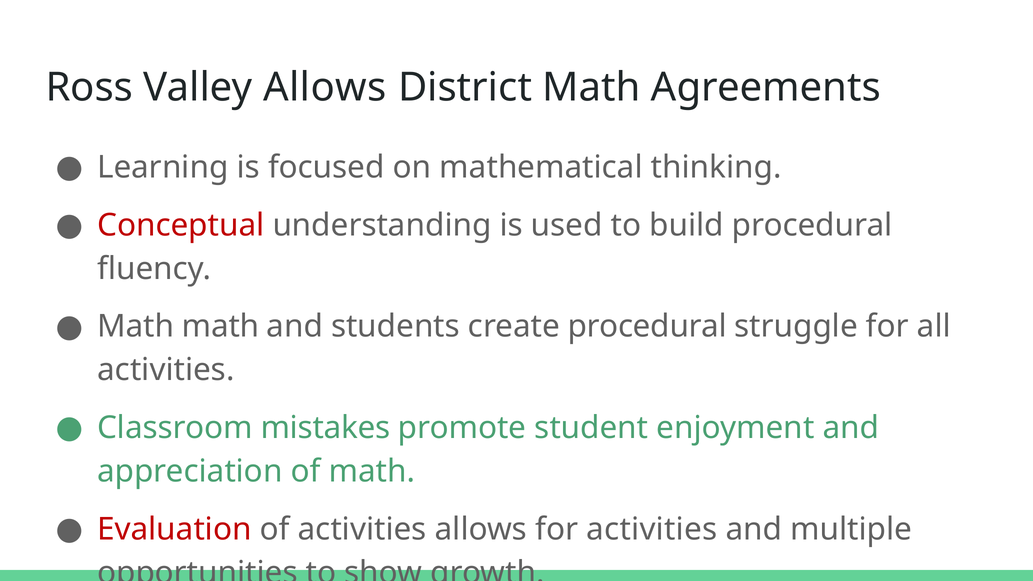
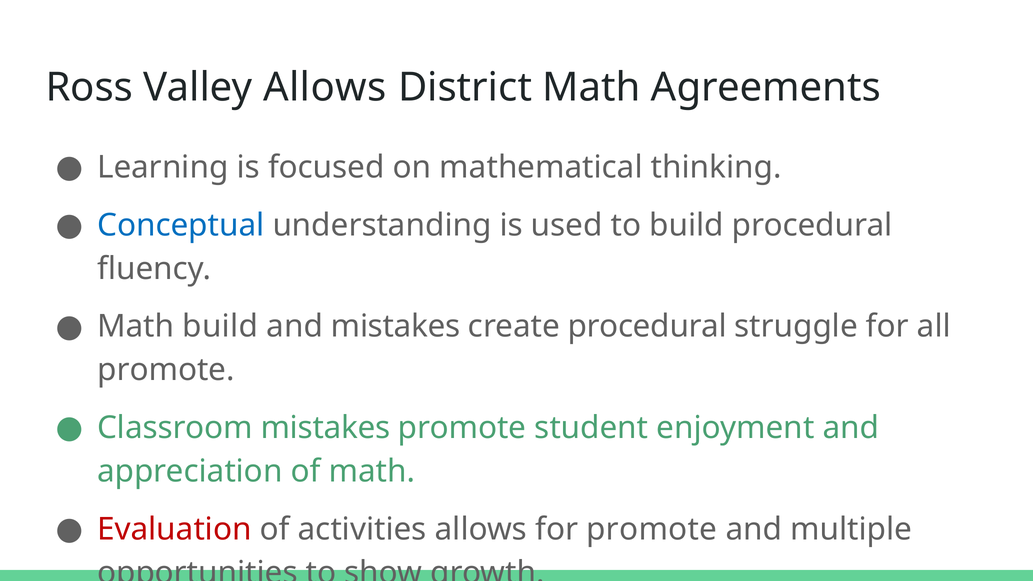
Conceptual colour: red -> blue
Math math: math -> build
and students: students -> mistakes
activities at (166, 370): activities -> promote
for activities: activities -> promote
